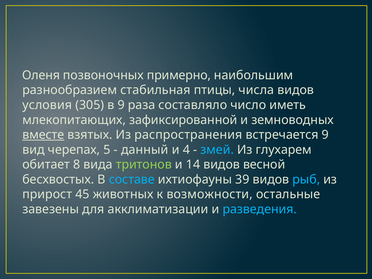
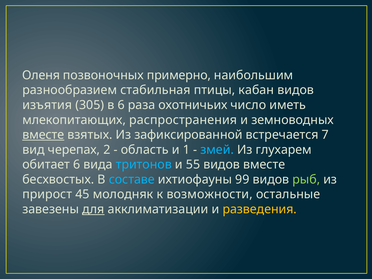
числа: числа -> кабан
условия: условия -> изъятия
в 9: 9 -> 6
составляло: составляло -> охотничьих
зафиксированной: зафиксированной -> распространения
распространения: распространения -> зафиксированной
встречается 9: 9 -> 7
5: 5 -> 2
данный: данный -> область
4: 4 -> 1
обитает 8: 8 -> 6
тритонов colour: light green -> light blue
14: 14 -> 55
видов весной: весной -> вместе
39: 39 -> 99
рыб colour: light blue -> light green
животных: животных -> молодняк
для underline: none -> present
разведения colour: light blue -> yellow
